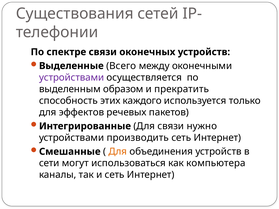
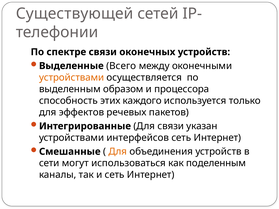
Существования: Существования -> Существующей
устройствами at (72, 78) colour: purple -> orange
прекратить: прекратить -> процессора
нужно: нужно -> указан
производить: производить -> интерфейсов
компьютера: компьютера -> поделенным
